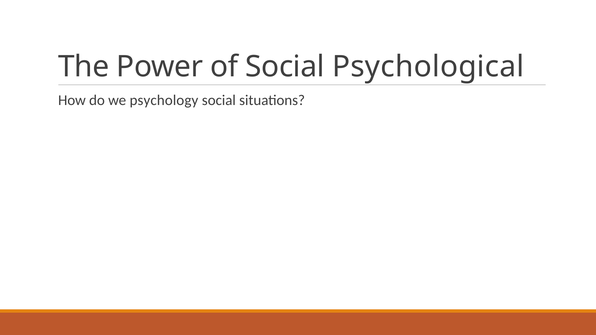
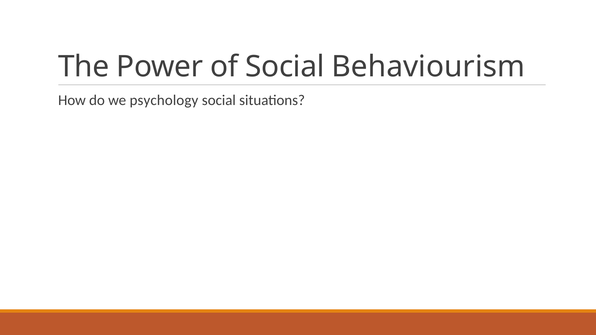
Psychological: Psychological -> Behaviourism
